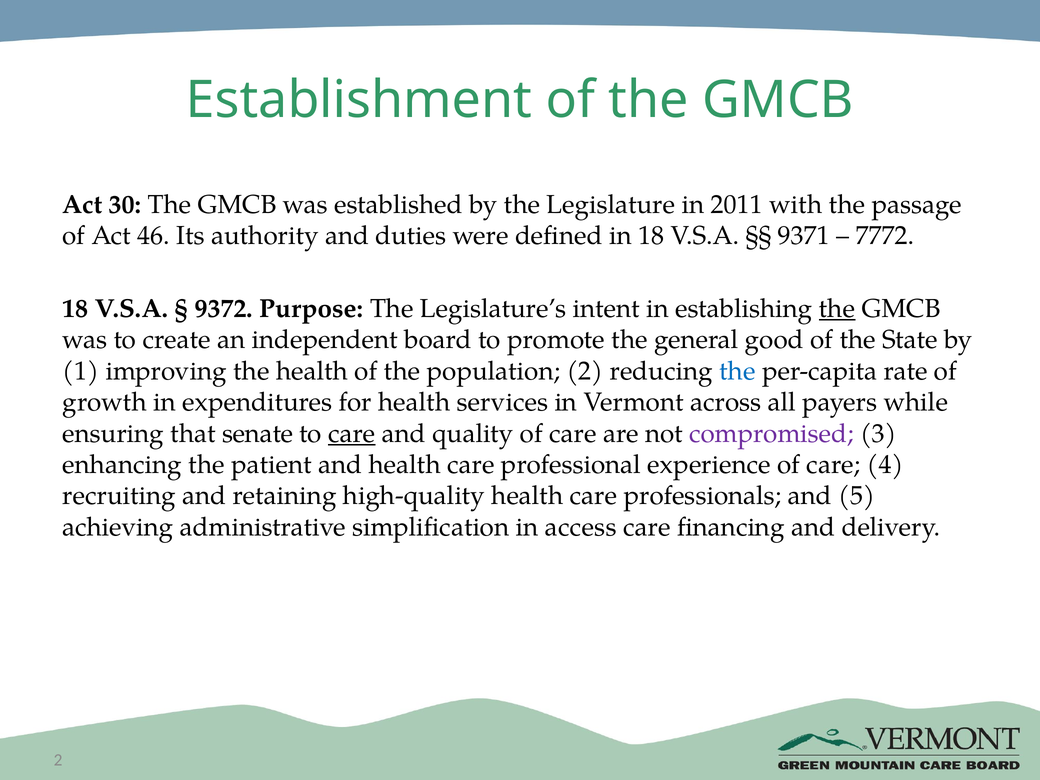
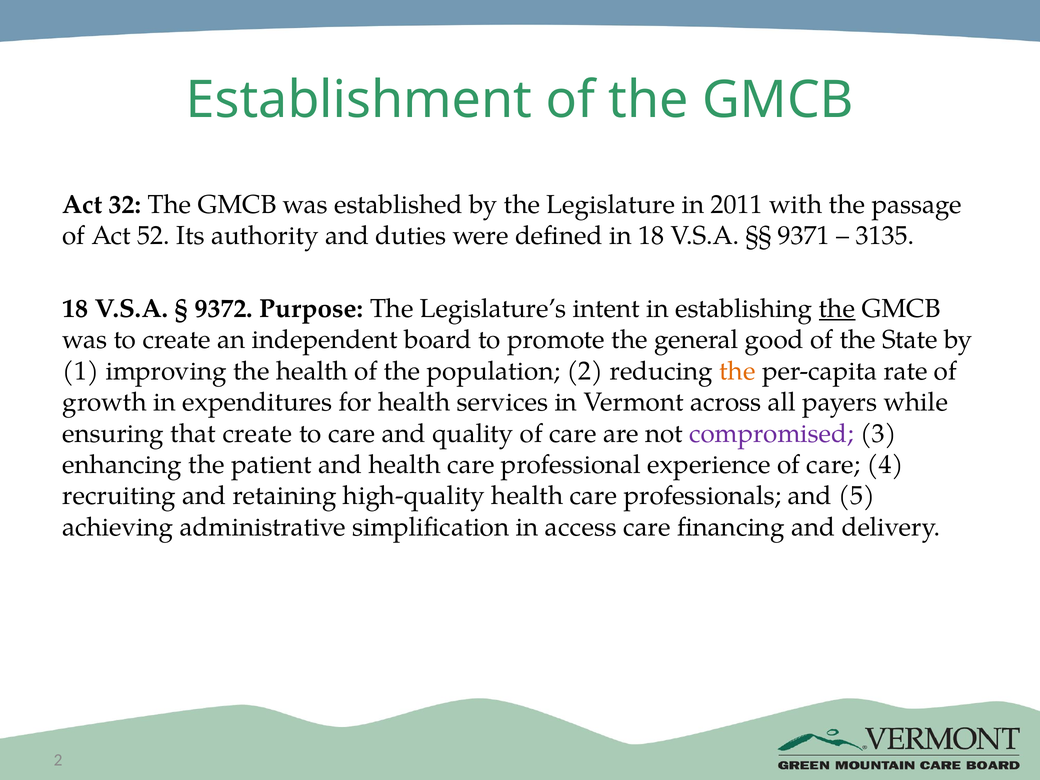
30: 30 -> 32
46: 46 -> 52
7772: 7772 -> 3135
the at (737, 371) colour: blue -> orange
that senate: senate -> create
care at (352, 433) underline: present -> none
